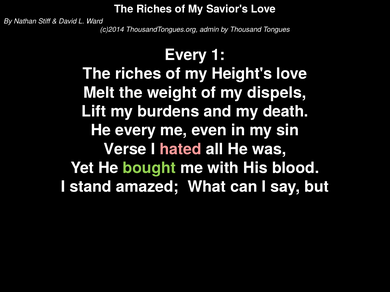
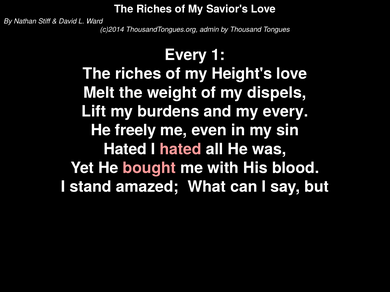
my death: death -> every
He every: every -> freely
Verse at (125, 149): Verse -> Hated
bought colour: light green -> pink
